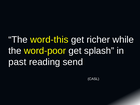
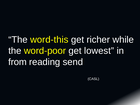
splash: splash -> lowest
past: past -> from
